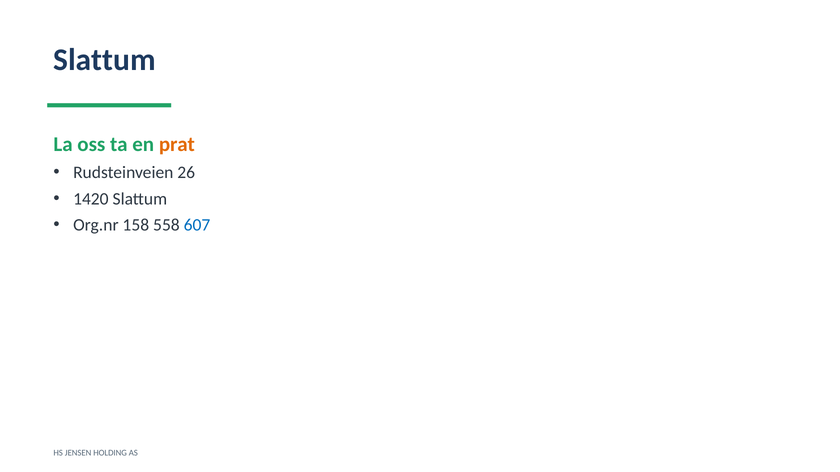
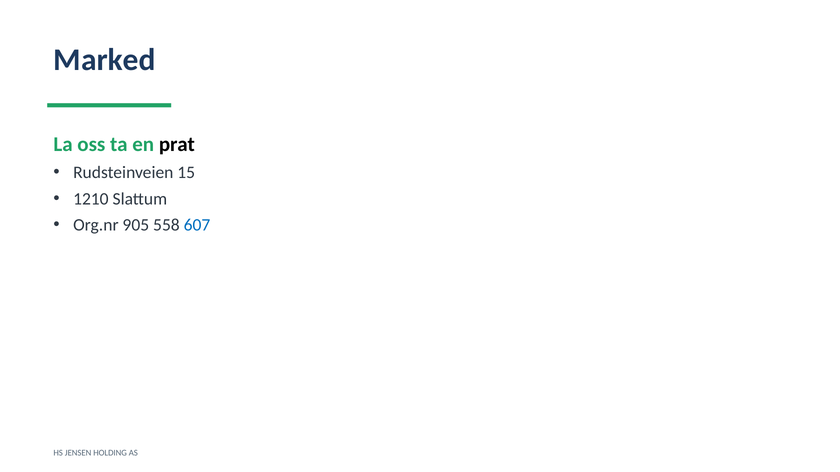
Slattum at (105, 60): Slattum -> Marked
prat colour: orange -> black
26: 26 -> 15
1420: 1420 -> 1210
158: 158 -> 905
